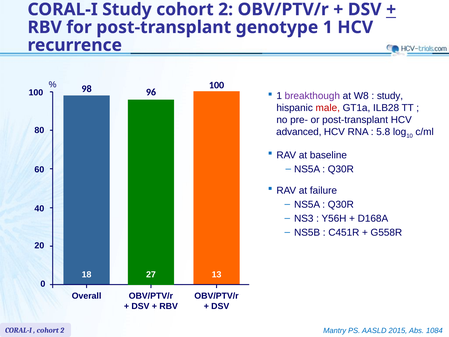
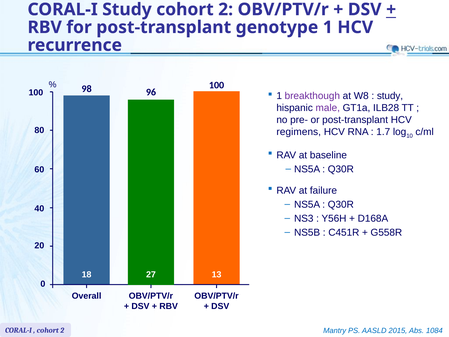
male colour: red -> purple
advanced: advanced -> regimens
5.8: 5.8 -> 1.7
